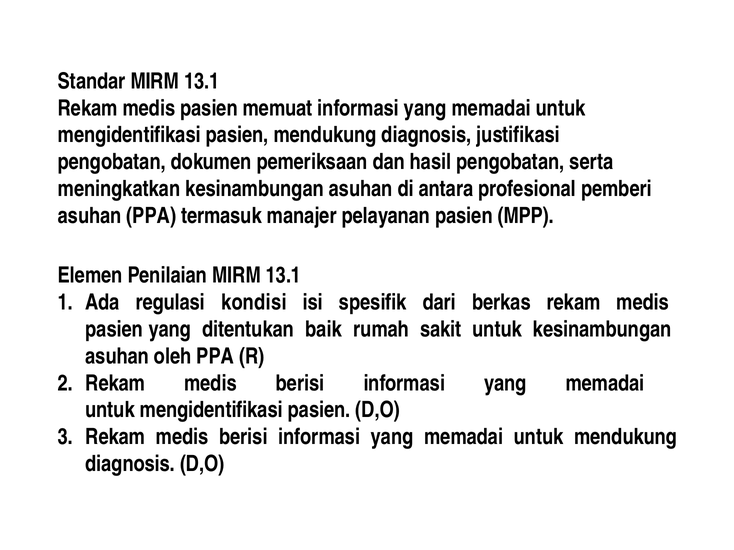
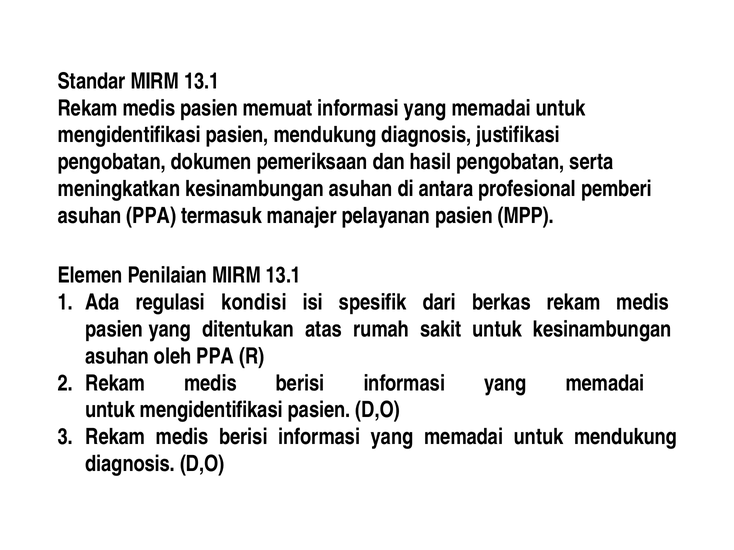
baik: baik -> atas
